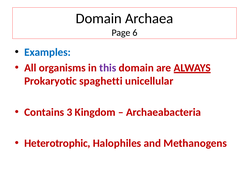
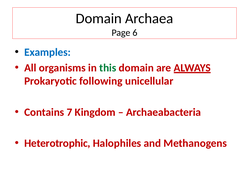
this colour: purple -> green
spaghetti: spaghetti -> following
3: 3 -> 7
